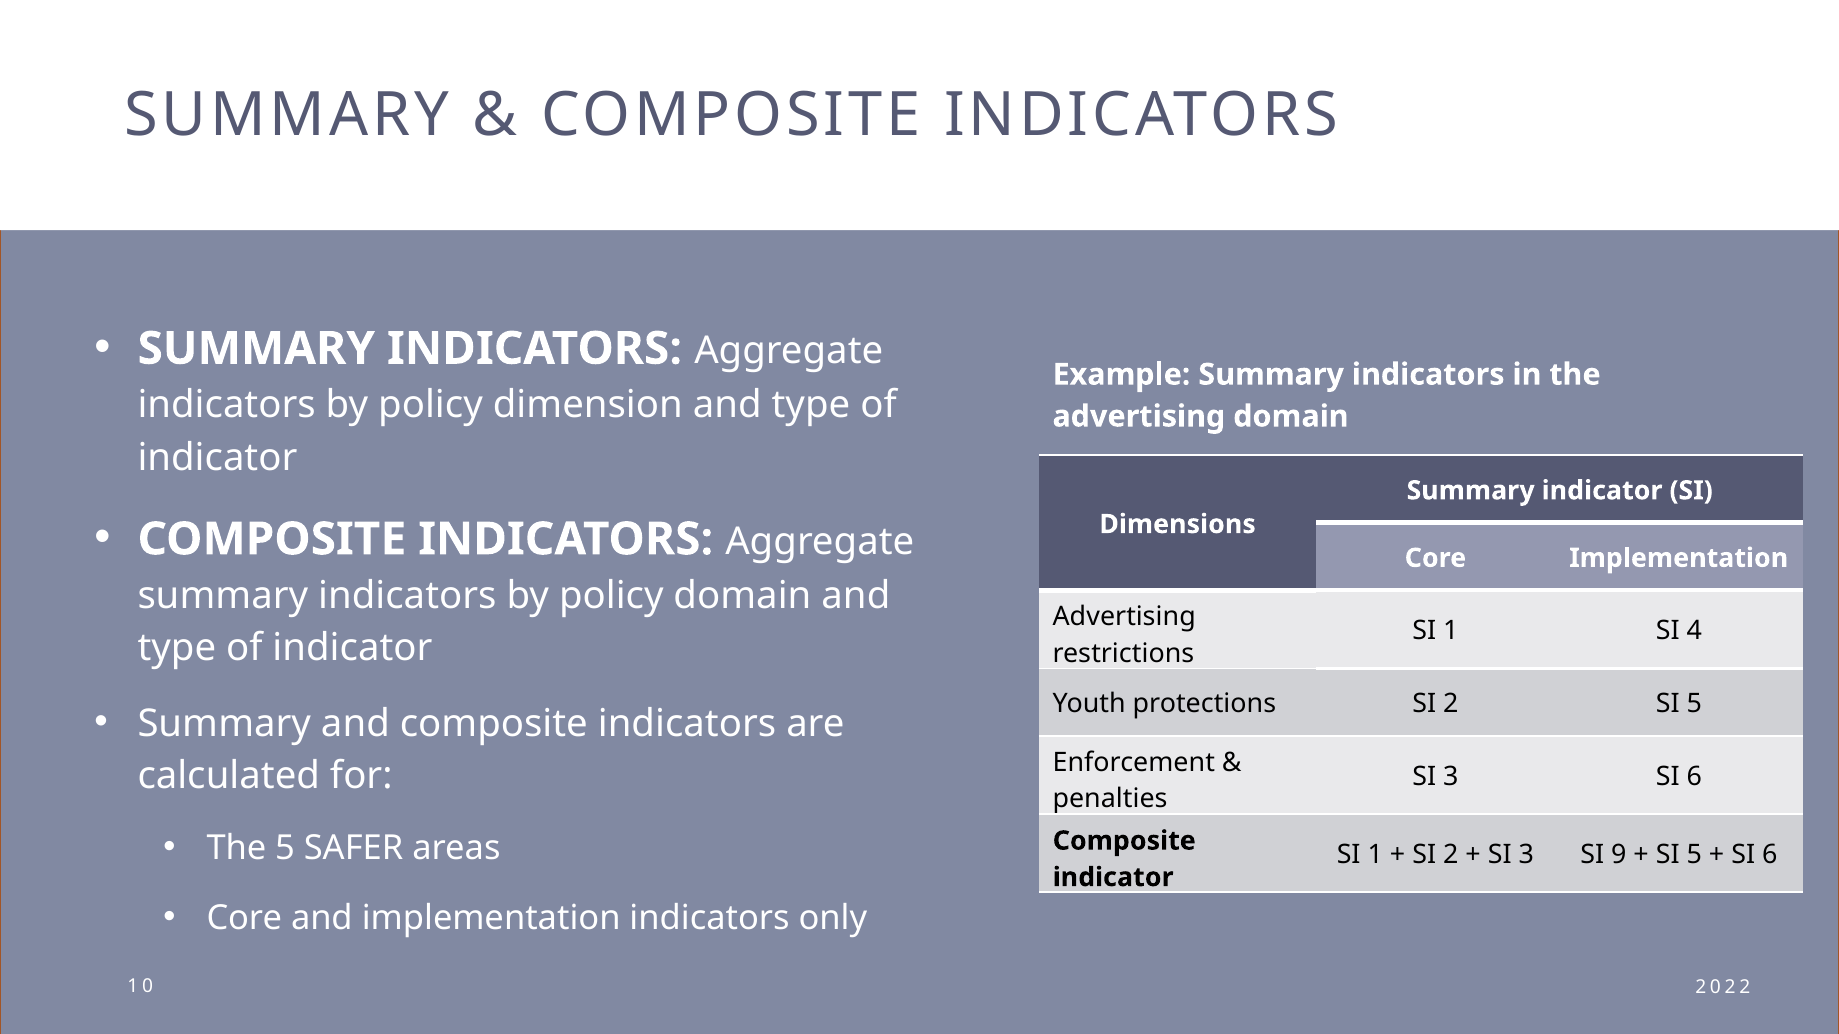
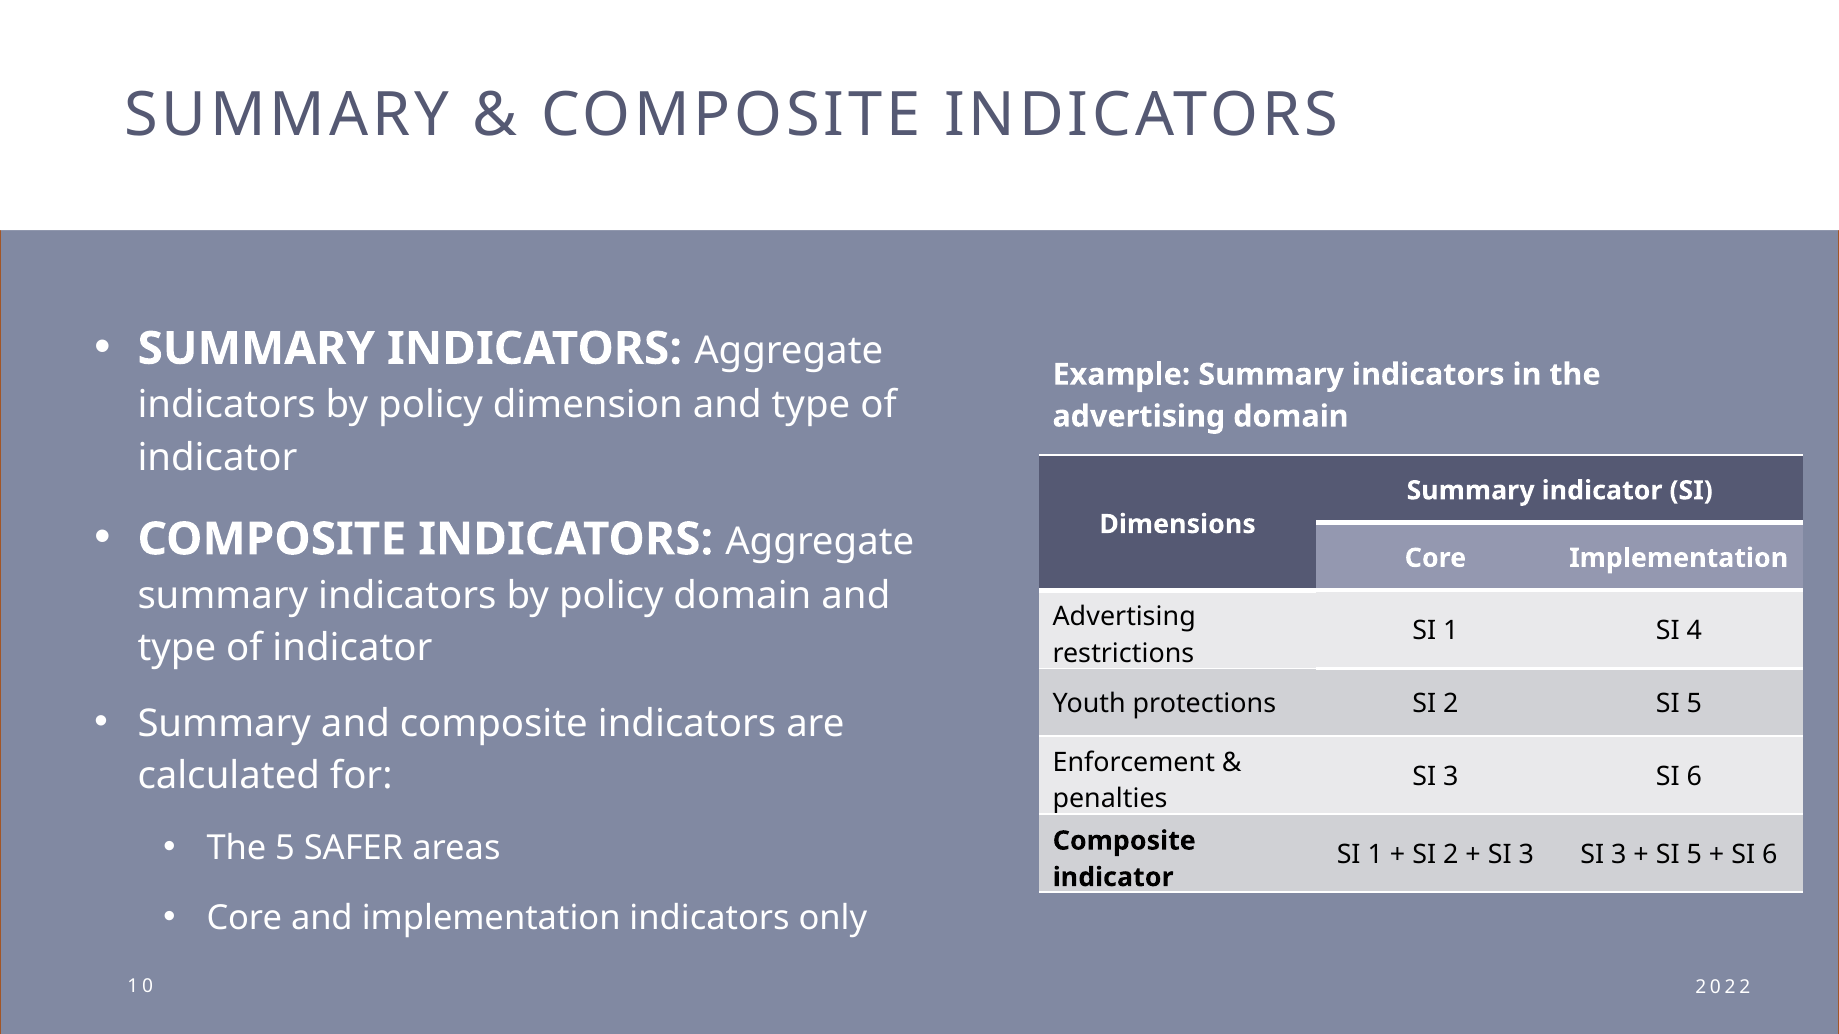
3 SI 9: 9 -> 3
